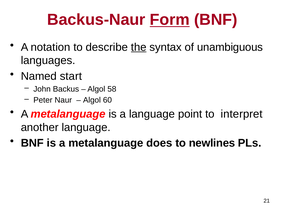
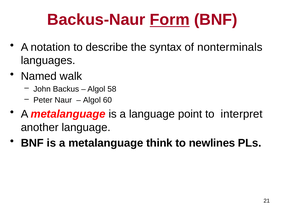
the underline: present -> none
unambiguous: unambiguous -> nonterminals
start: start -> walk
does: does -> think
